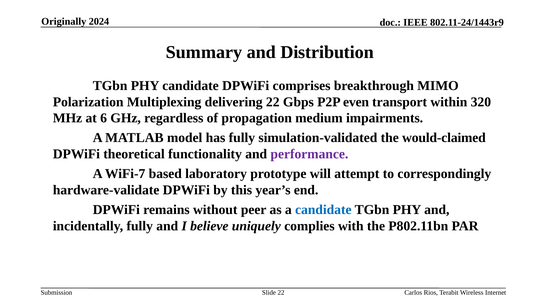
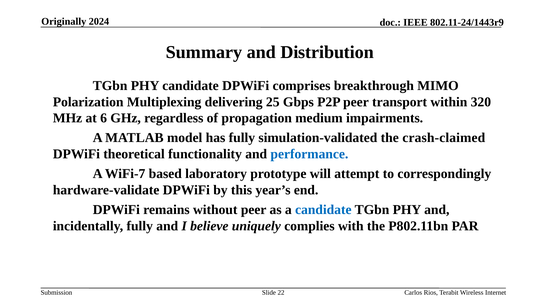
delivering 22: 22 -> 25
P2P even: even -> peer
would-claimed: would-claimed -> crash-claimed
performance colour: purple -> blue
